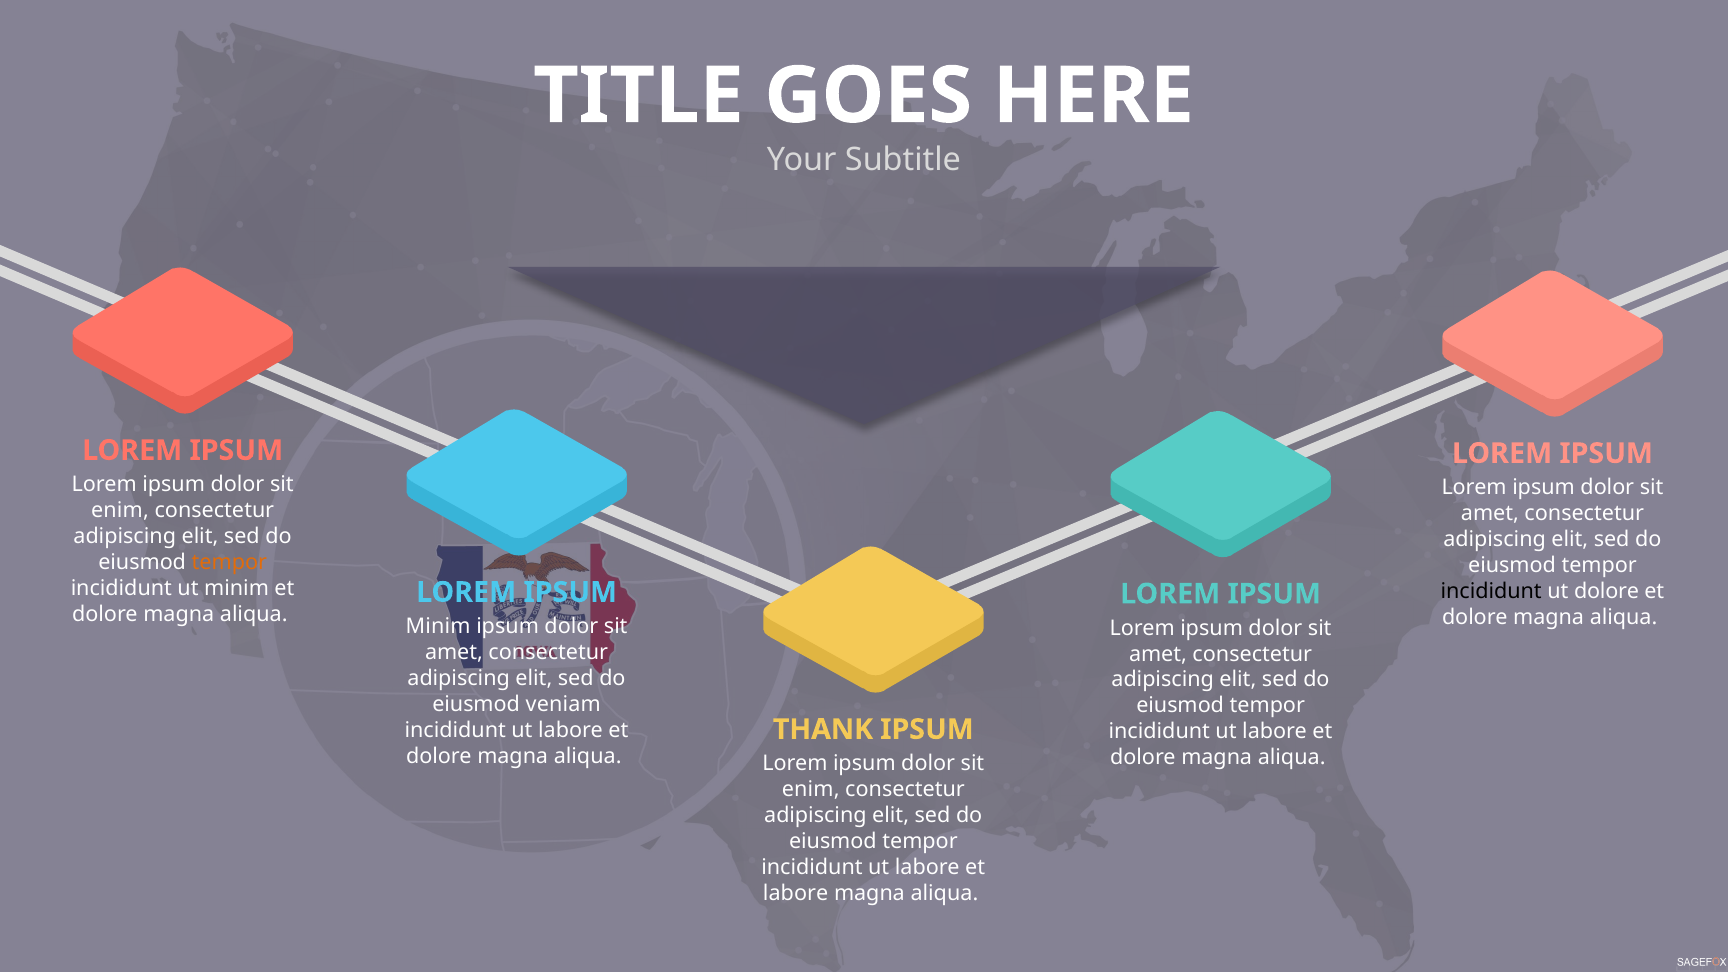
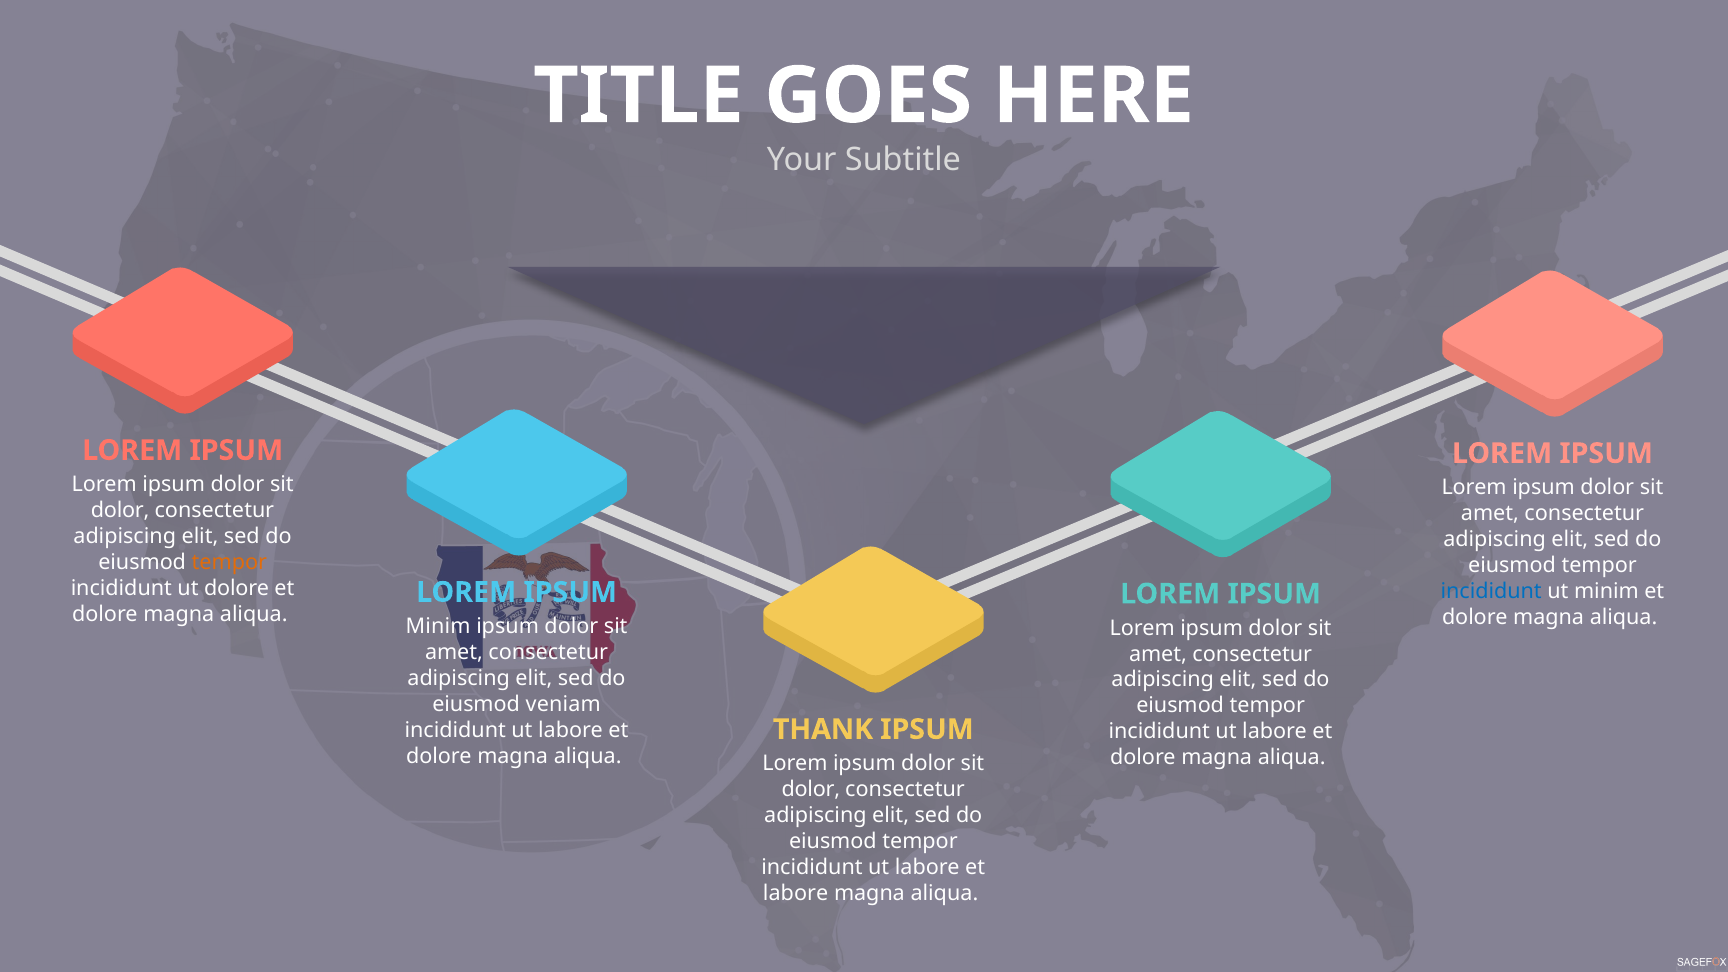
enim at (120, 510): enim -> dolor
ut minim: minim -> dolore
incididunt at (1491, 591) colour: black -> blue
ut dolore: dolore -> minim
enim at (811, 789): enim -> dolor
